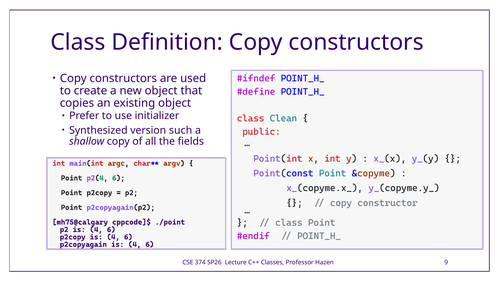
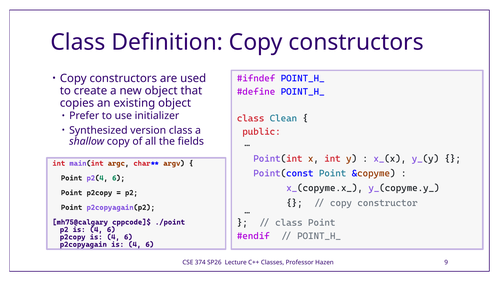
version such: such -> class
